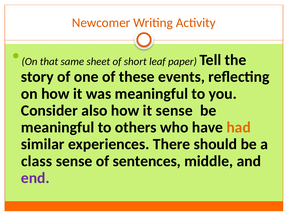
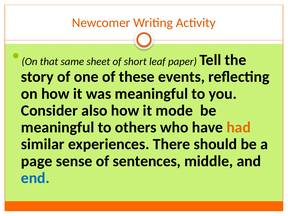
it sense: sense -> mode
class: class -> page
end colour: purple -> blue
